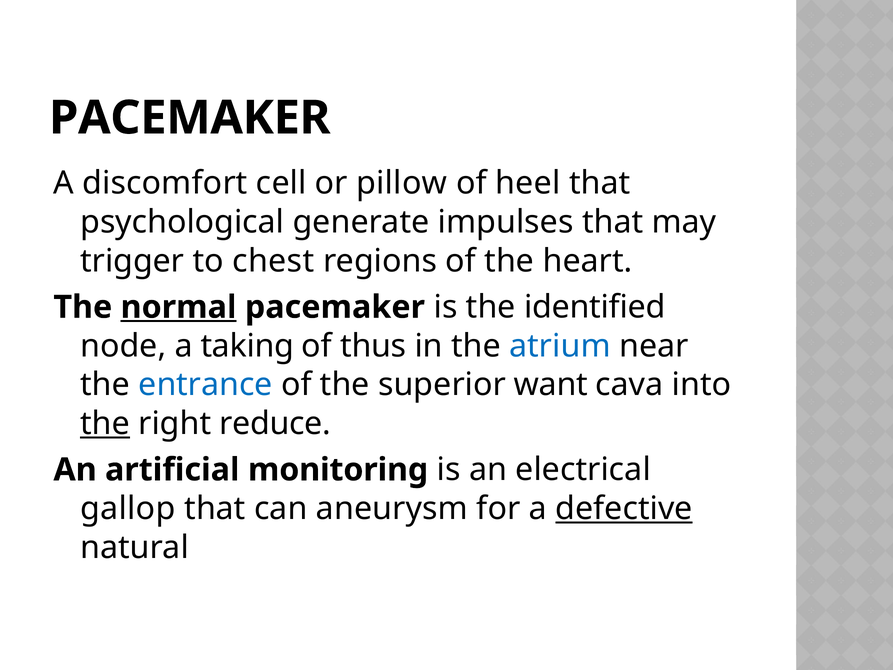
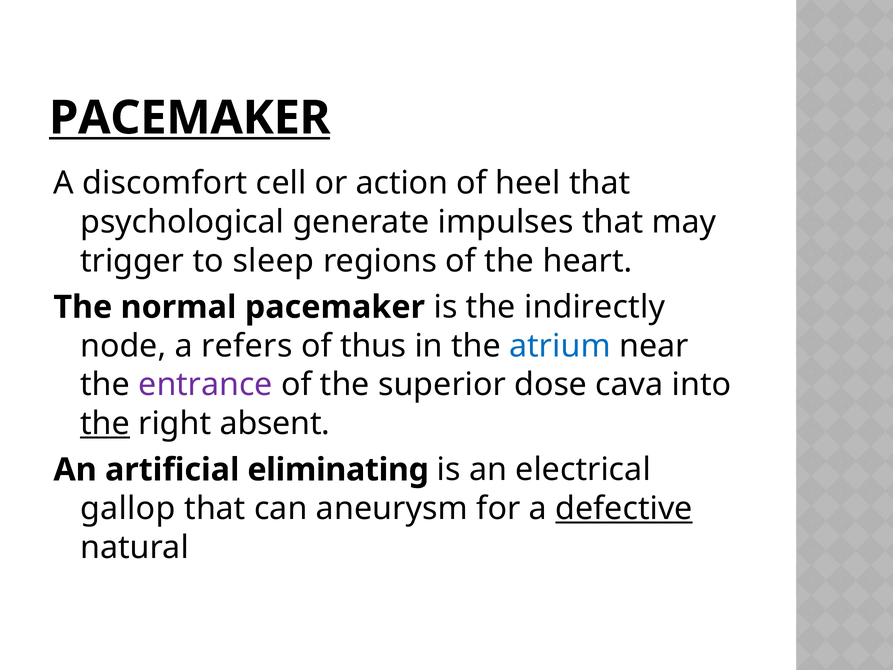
PACEMAKER at (190, 118) underline: none -> present
pillow: pillow -> action
chest: chest -> sleep
normal underline: present -> none
identified: identified -> indirectly
taking: taking -> refers
entrance colour: blue -> purple
want: want -> dose
reduce: reduce -> absent
monitoring: monitoring -> eliminating
